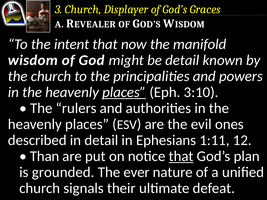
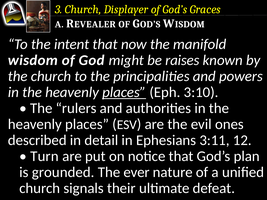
be detail: detail -> raises
1:11: 1:11 -> 3:11
Than: Than -> Turn
that at (181, 156) underline: present -> none
